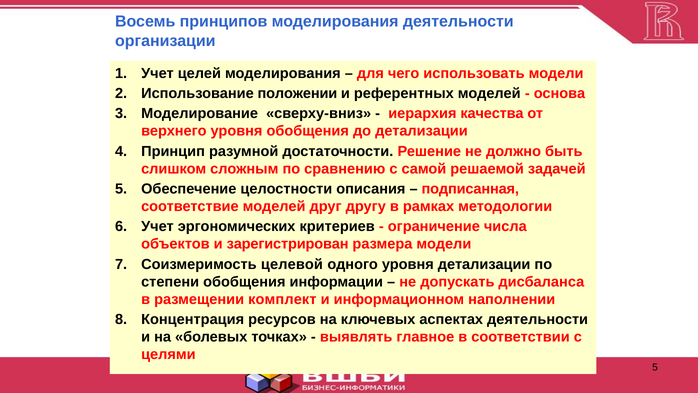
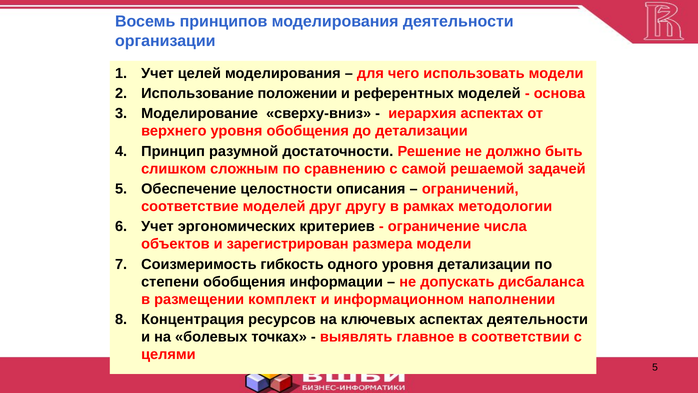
иерархия качества: качества -> аспектах
подписанная: подписанная -> ограничений
целевой: целевой -> гибкость
